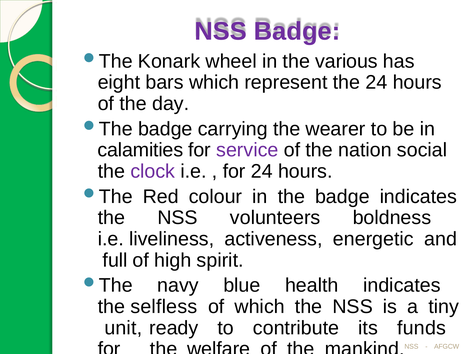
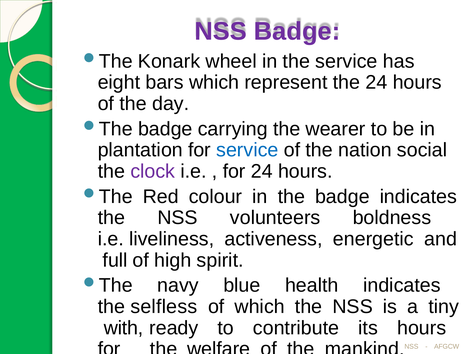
the various: various -> service
calamities: calamities -> plantation
service at (247, 150) colour: purple -> blue
unit: unit -> with
its funds: funds -> hours
